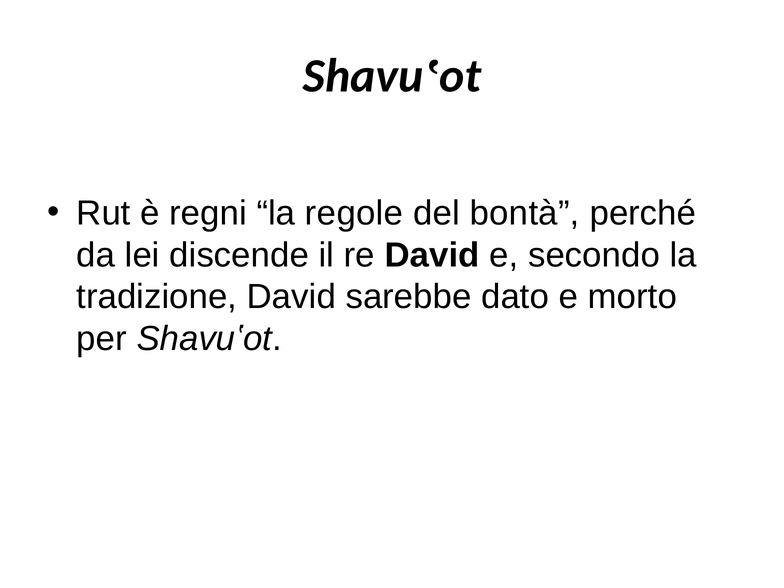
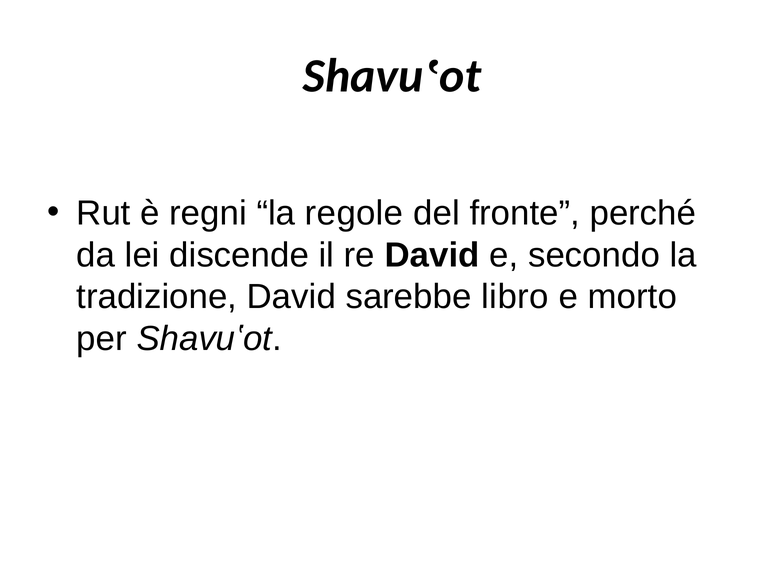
bontà: bontà -> fronte
dato: dato -> libro
